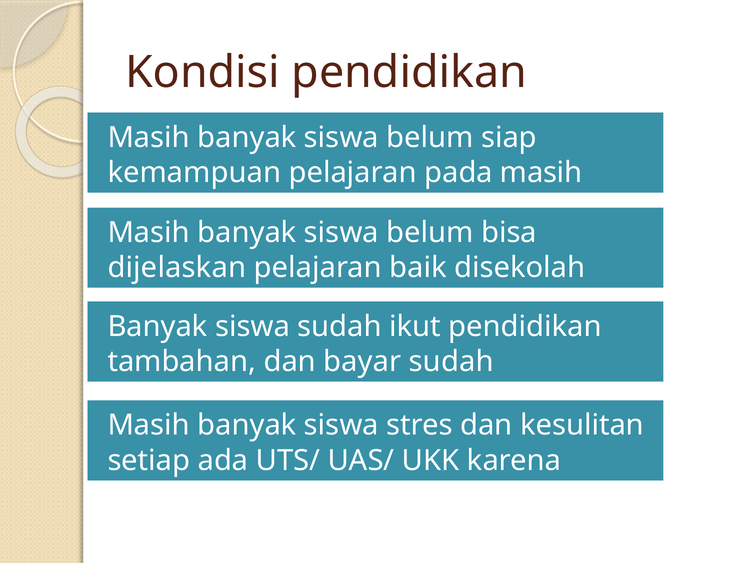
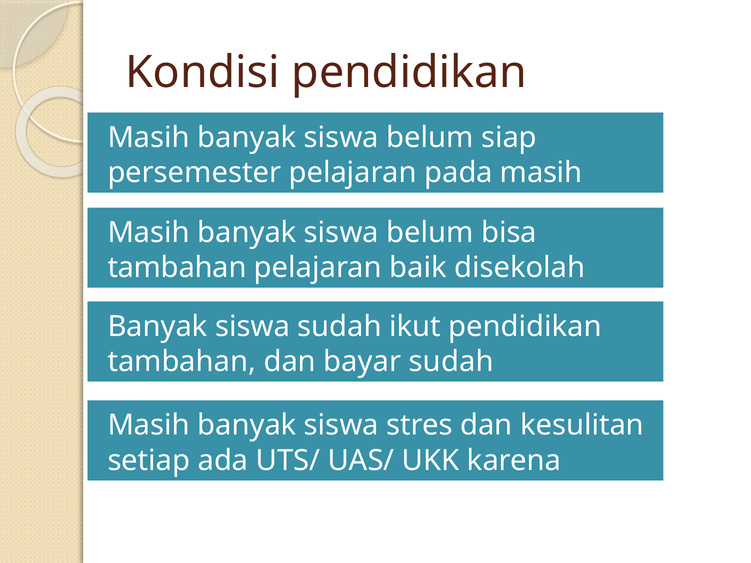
kemampuan at (194, 173): kemampuan -> persemester
dijelaskan at (177, 268): dijelaskan -> tambahan
